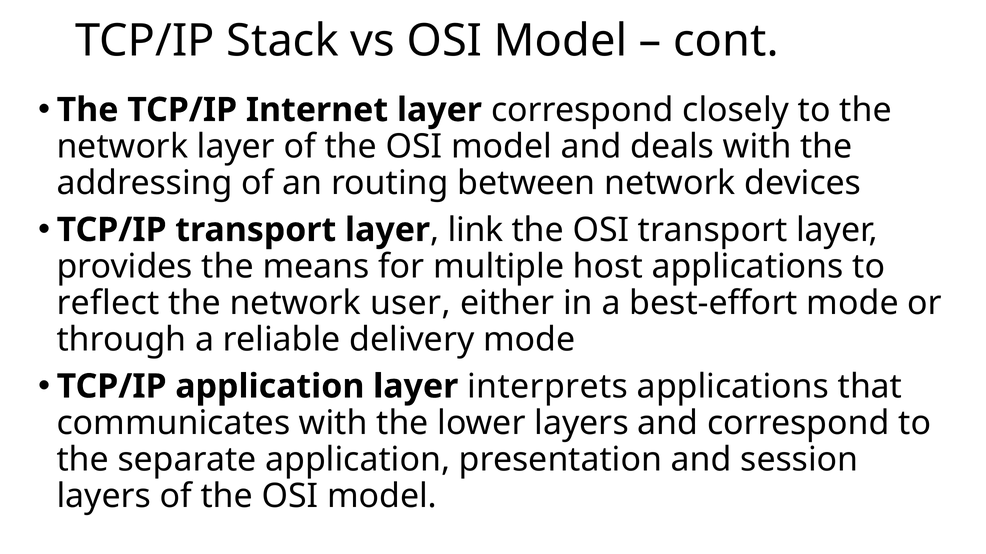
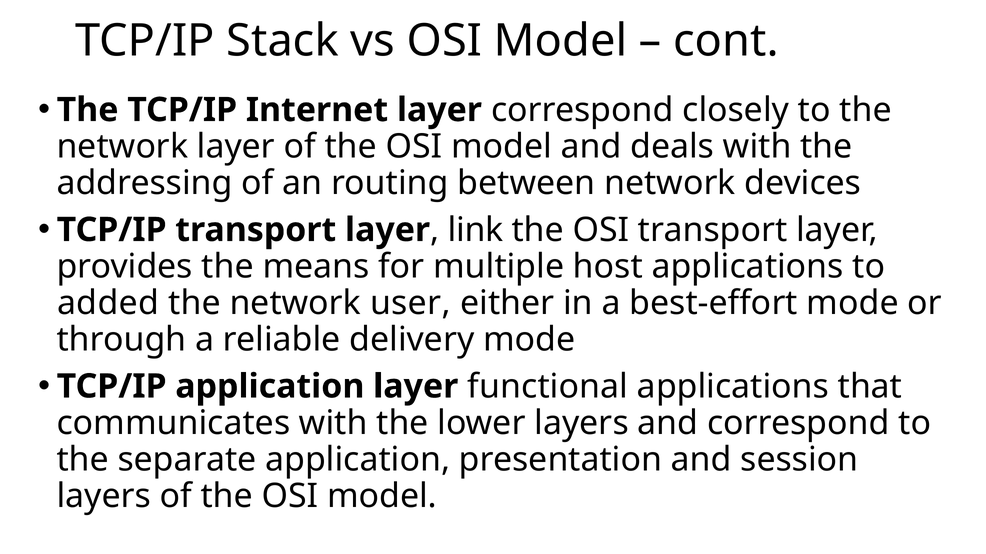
reflect: reflect -> added
interprets: interprets -> functional
